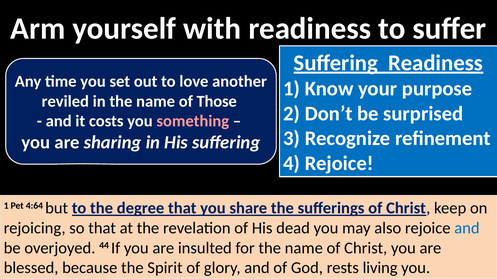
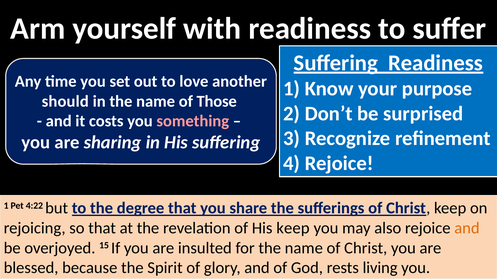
reviled: reviled -> should
4:64: 4:64 -> 4:22
His dead: dead -> keep
and at (467, 229) colour: blue -> orange
44: 44 -> 15
